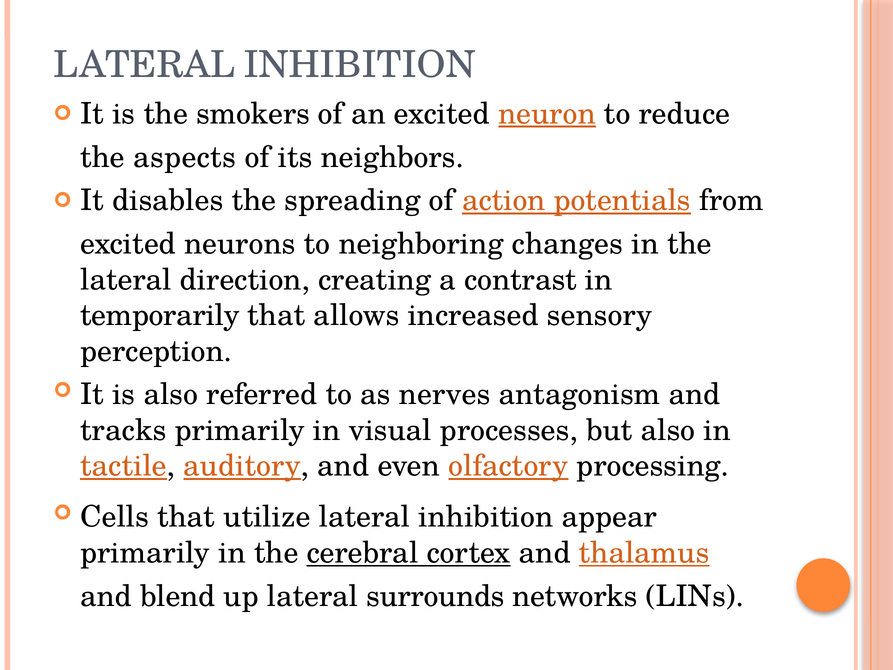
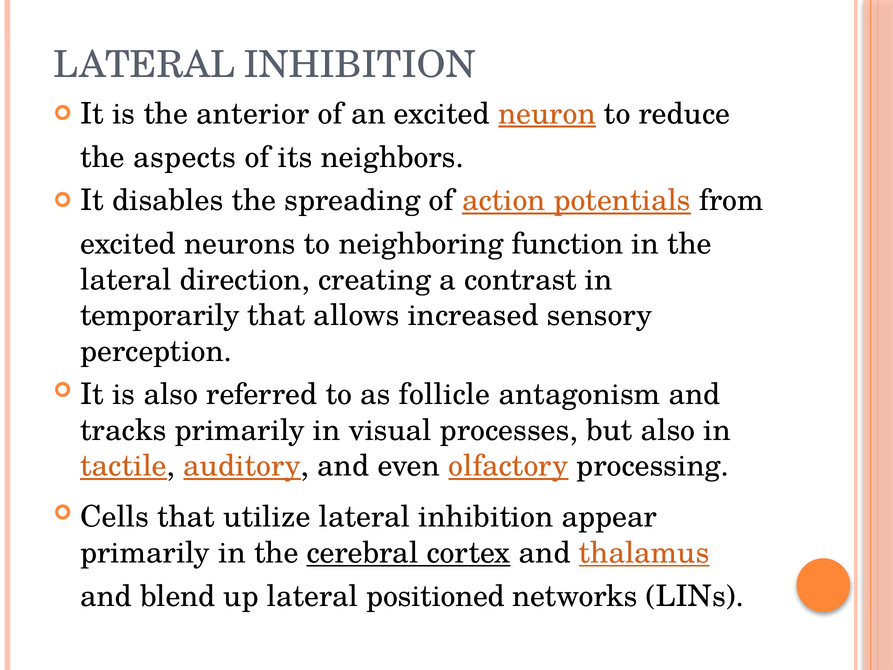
smokers: smokers -> anterior
changes: changes -> function
nerves: nerves -> follicle
surrounds: surrounds -> positioned
